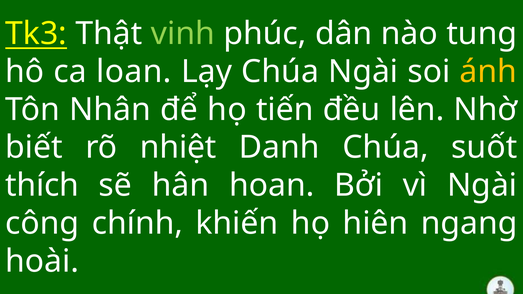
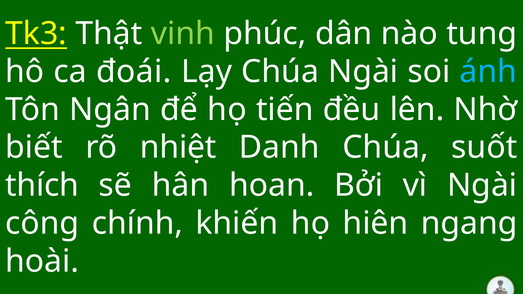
loan: loan -> đoái
ánh colour: yellow -> light blue
Nhân: Nhân -> Ngân
